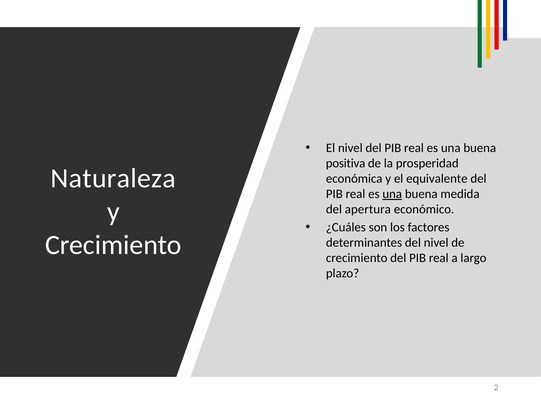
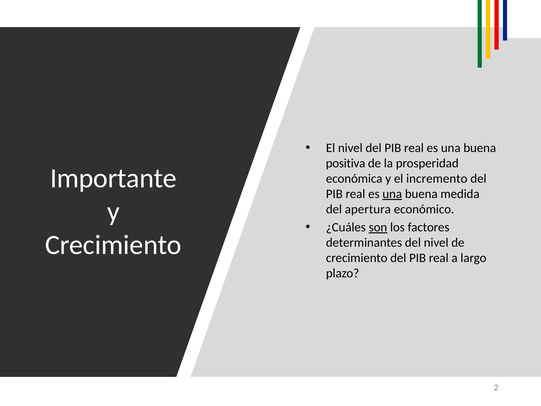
Naturaleza: Naturaleza -> Importante
equivalente: equivalente -> incremento
son underline: none -> present
